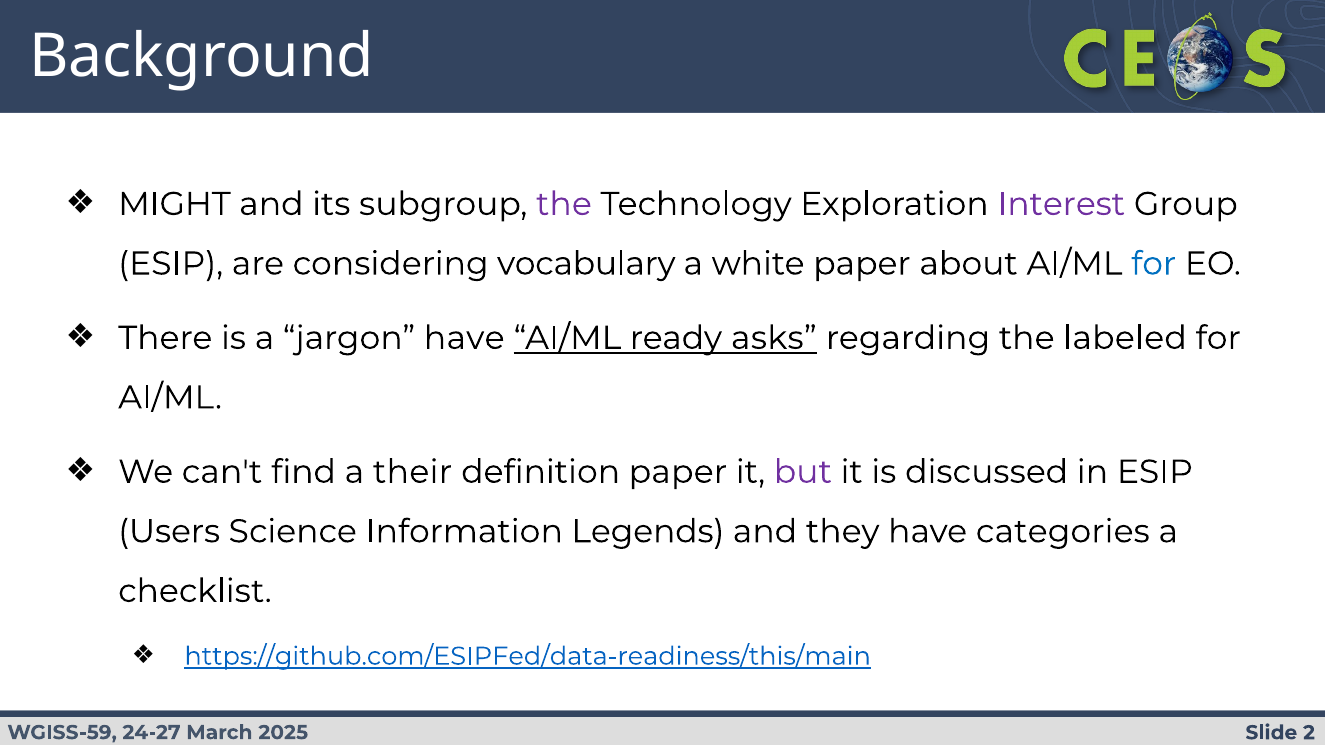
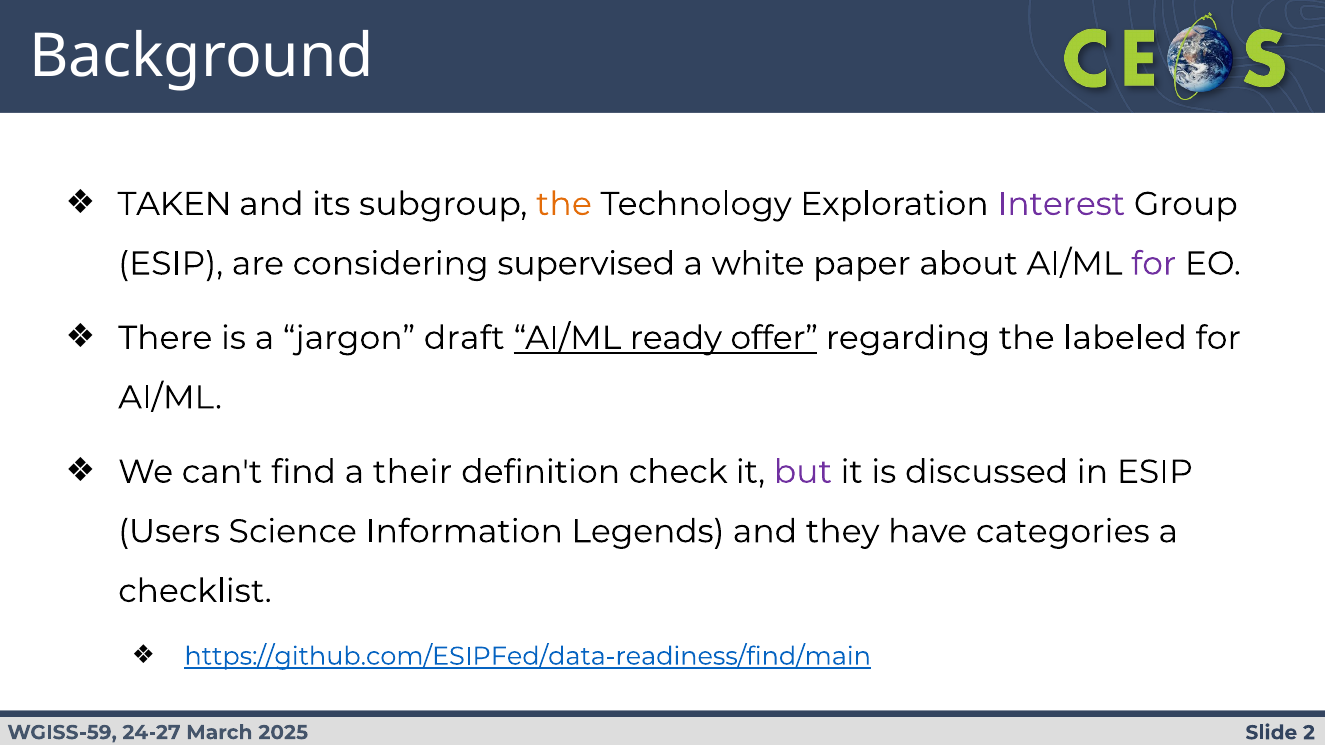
MIGHT: MIGHT -> TAKEN
the at (564, 204) colour: purple -> orange
vocabulary: vocabulary -> supervised
for at (1154, 264) colour: blue -> purple
jargon have: have -> draft
asks: asks -> offer
definition paper: paper -> check
https://github.com/ESIPFed/data-readiness/this/main: https://github.com/ESIPFed/data-readiness/this/main -> https://github.com/ESIPFed/data-readiness/find/main
